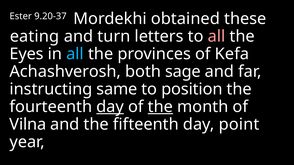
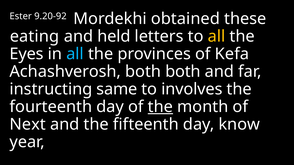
9.20-37: 9.20-37 -> 9.20-92
turn: turn -> held
all at (216, 36) colour: pink -> yellow
both sage: sage -> both
position: position -> involves
day at (110, 107) underline: present -> none
Vilna: Vilna -> Next
point: point -> know
